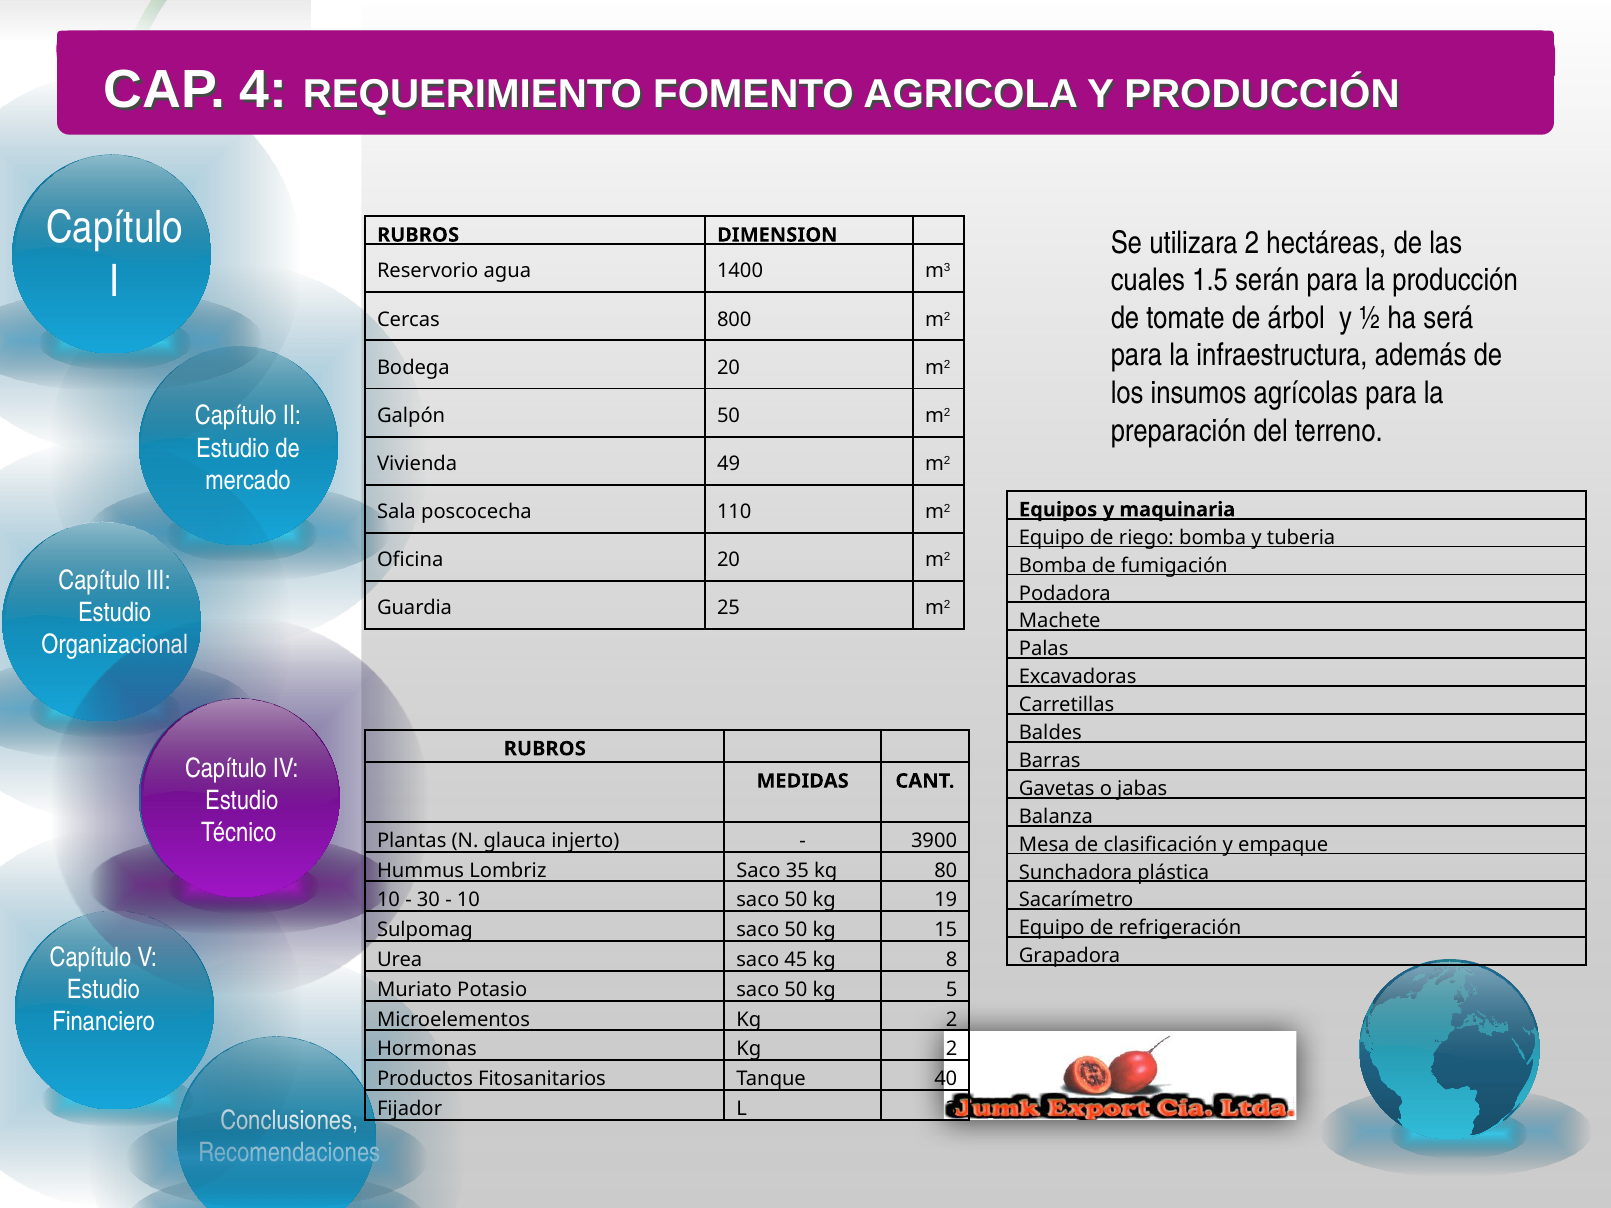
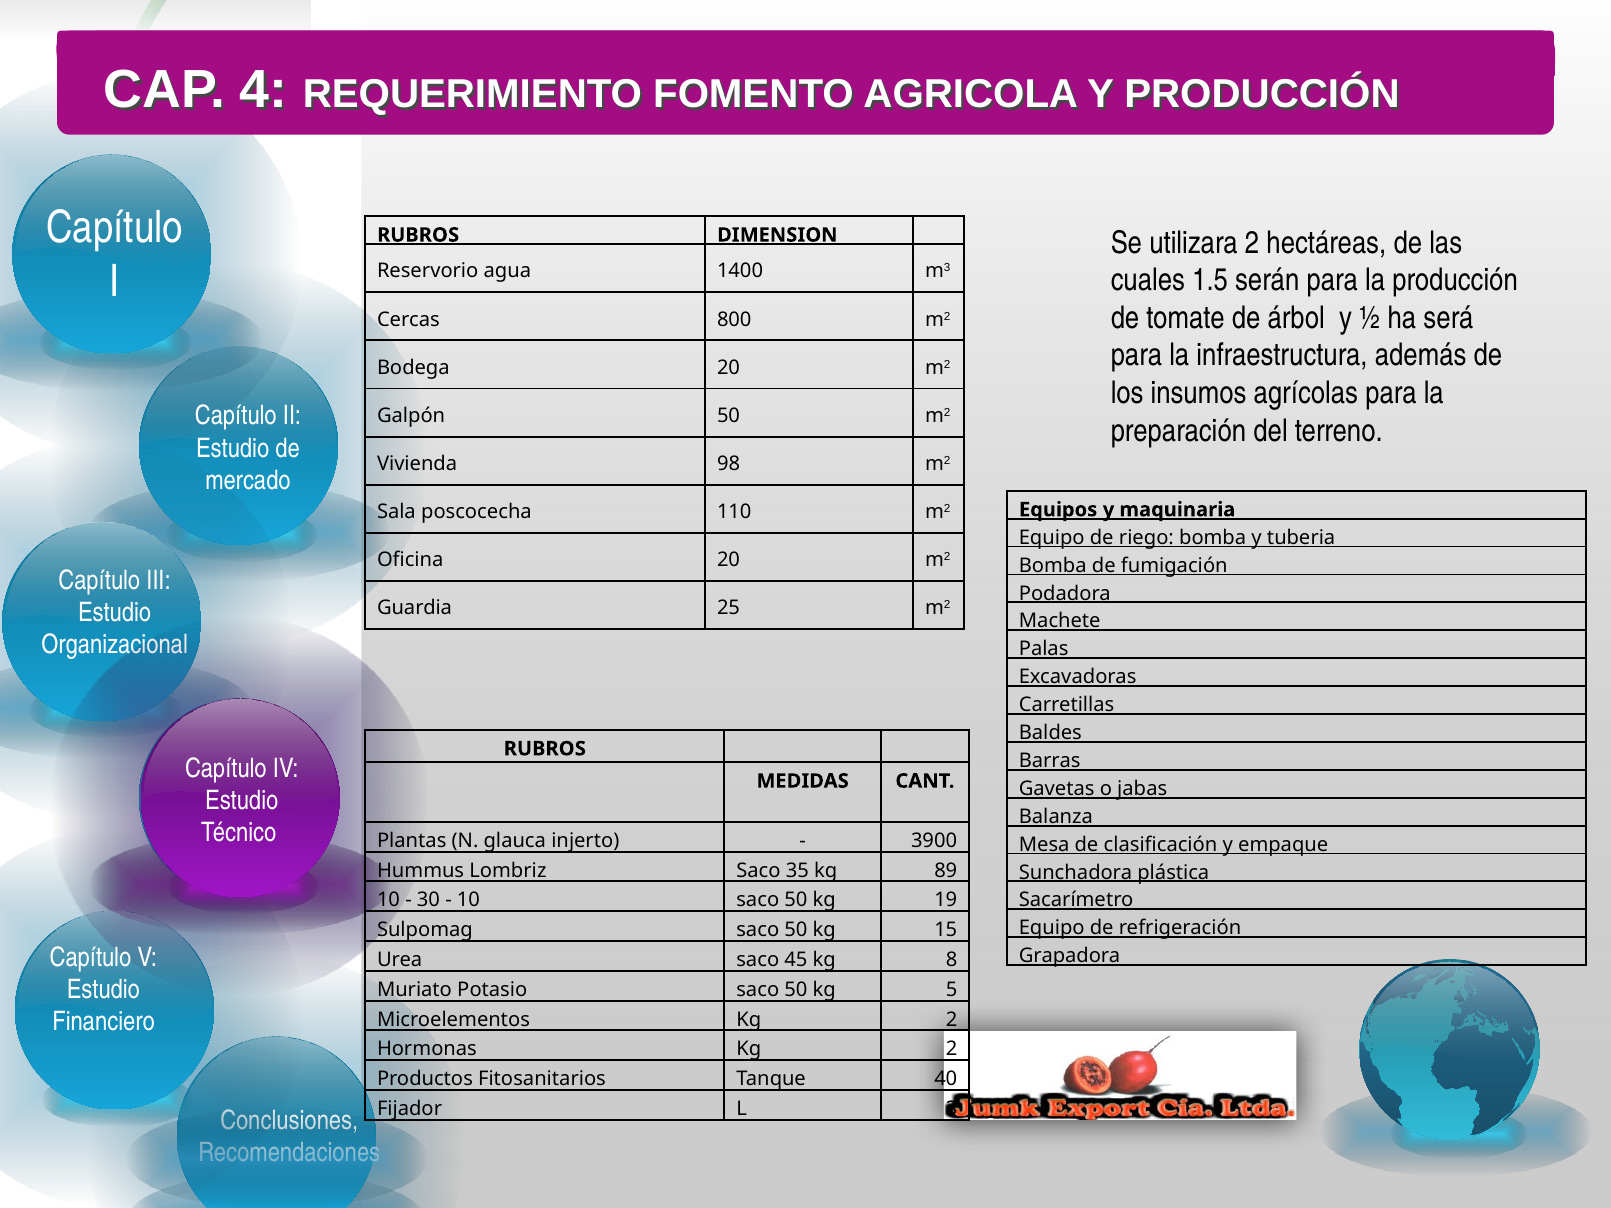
49: 49 -> 98
80: 80 -> 89
